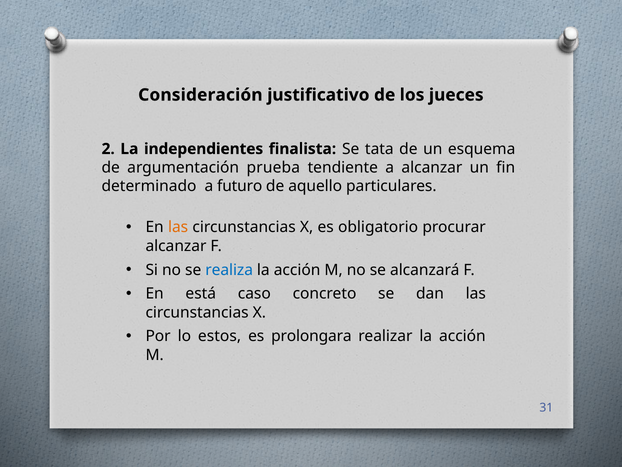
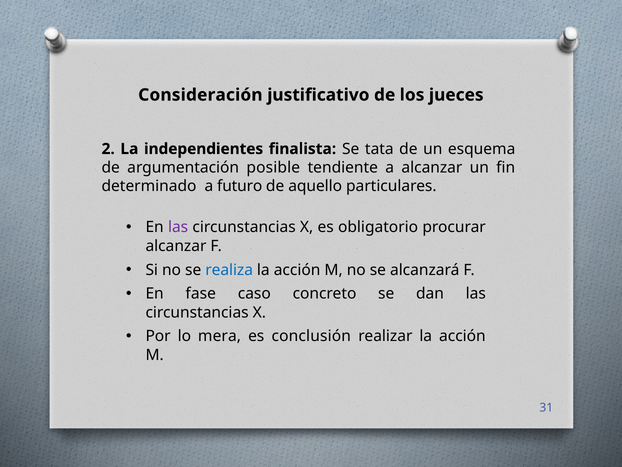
prueba: prueba -> posible
las at (178, 227) colour: orange -> purple
está: está -> fase
estos: estos -> mera
prolongara: prolongara -> conclusión
